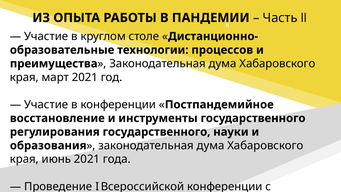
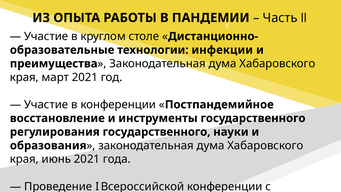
процессов: процессов -> инфекции
